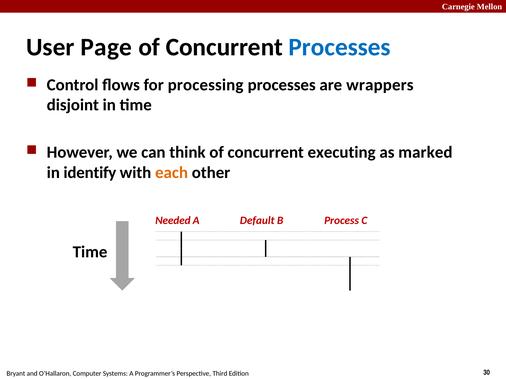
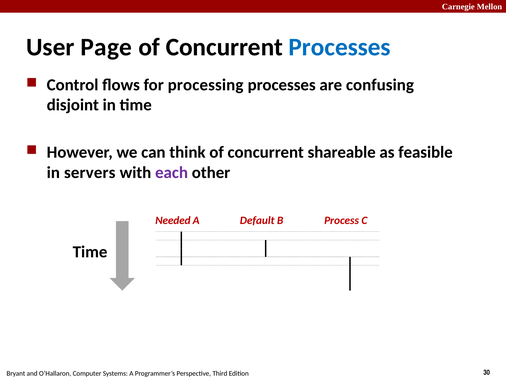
wrappers: wrappers -> confusing
executing: executing -> shareable
marked: marked -> feasible
identify: identify -> servers
each colour: orange -> purple
